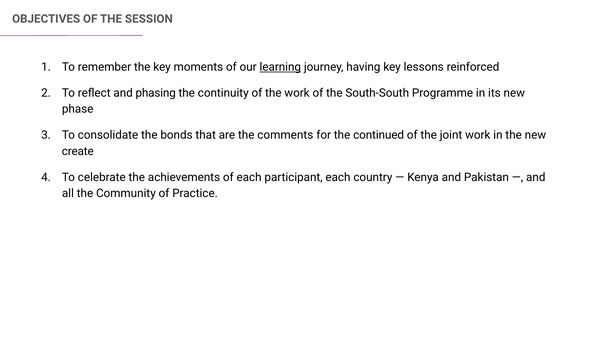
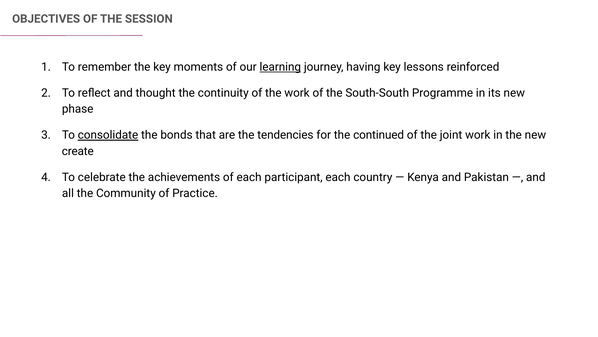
phasing: phasing -> thought
consolidate underline: none -> present
comments: comments -> tendencies
